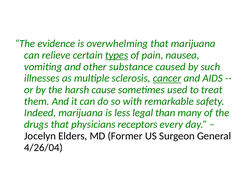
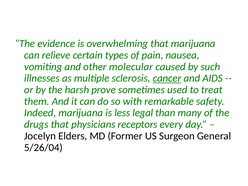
types underline: present -> none
substance: substance -> molecular
cause: cause -> prove
4/26/04: 4/26/04 -> 5/26/04
